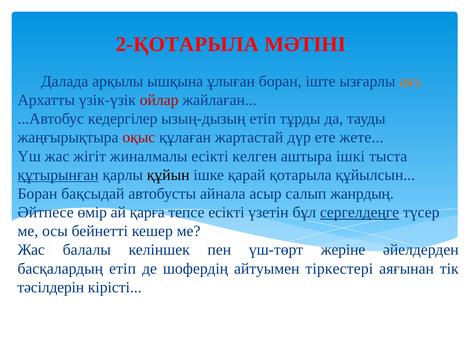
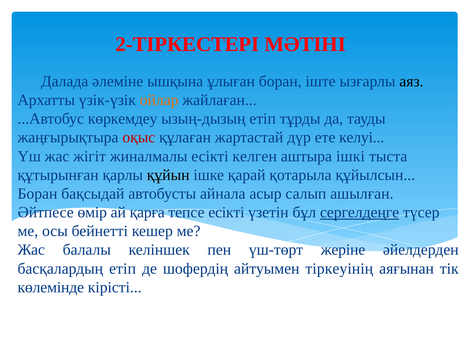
2-ҚОТАРЫЛА: 2-ҚОТАРЫЛА -> 2-ТІРКЕСТЕРІ
арқылы: арқылы -> əлеміне
аяз colour: orange -> black
ойлар colour: red -> orange
кедергілер: кедергілер -> көркемдеу
жете: жете -> келуі
құтырынған underline: present -> none
жанрдың: жанрдың -> ашылған
тіркестері: тіркестері -> тіркеуінің
тәсілдерін: тәсілдерін -> көлемінде
